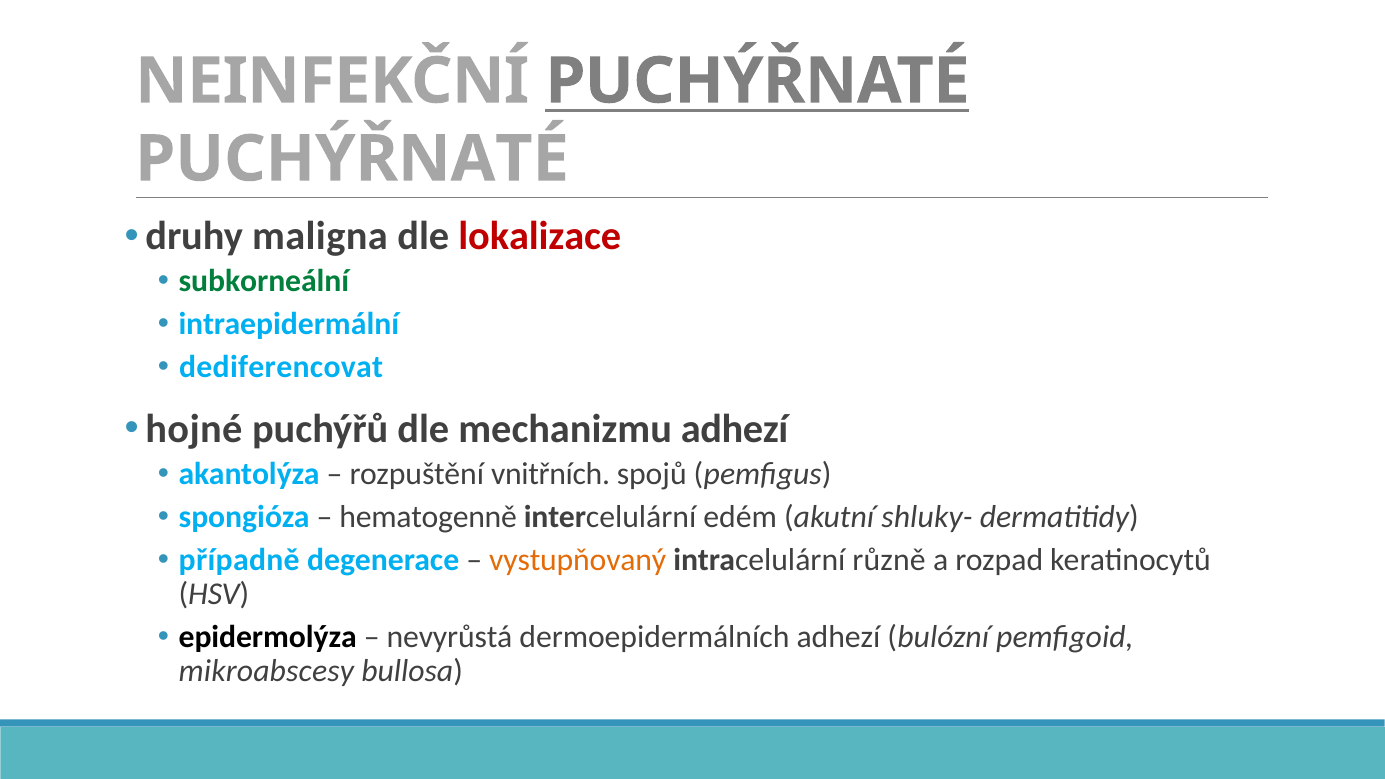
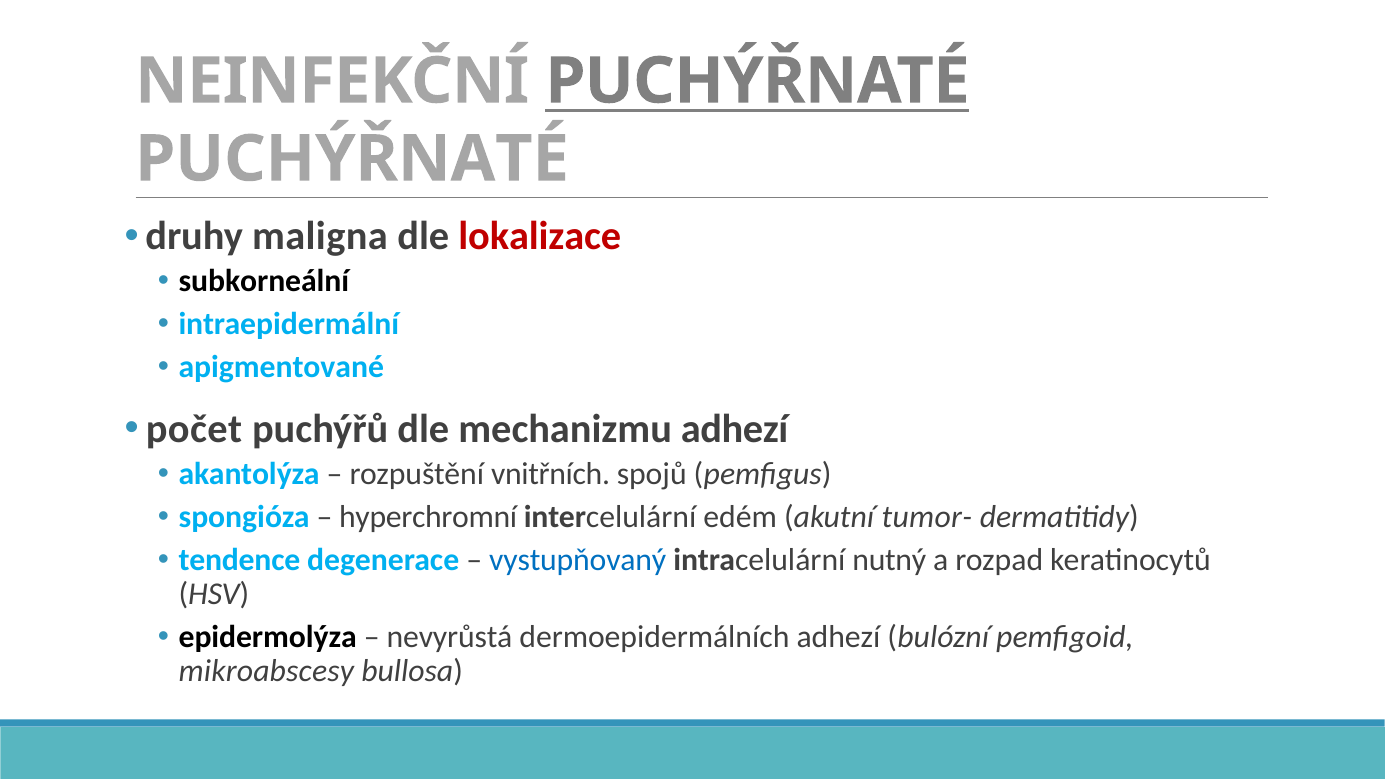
subkorneální colour: green -> black
dediferencovat: dediferencovat -> apigmentované
hojné: hojné -> počet
hematogenně: hematogenně -> hyperchromní
shluky-: shluky- -> tumor-
případně: případně -> tendence
vystupňovaný colour: orange -> blue
různě: různě -> nutný
